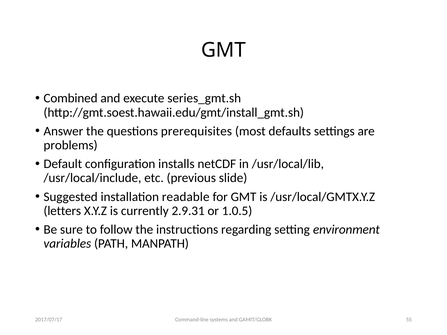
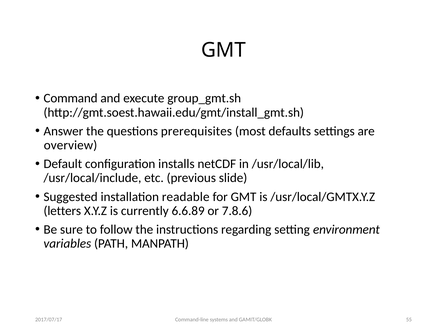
Combined: Combined -> Command
series_gmt.sh: series_gmt.sh -> group_gmt.sh
problems: problems -> overview
2.9.31: 2.9.31 -> 6.6.89
1.0.5: 1.0.5 -> 7.8.6
